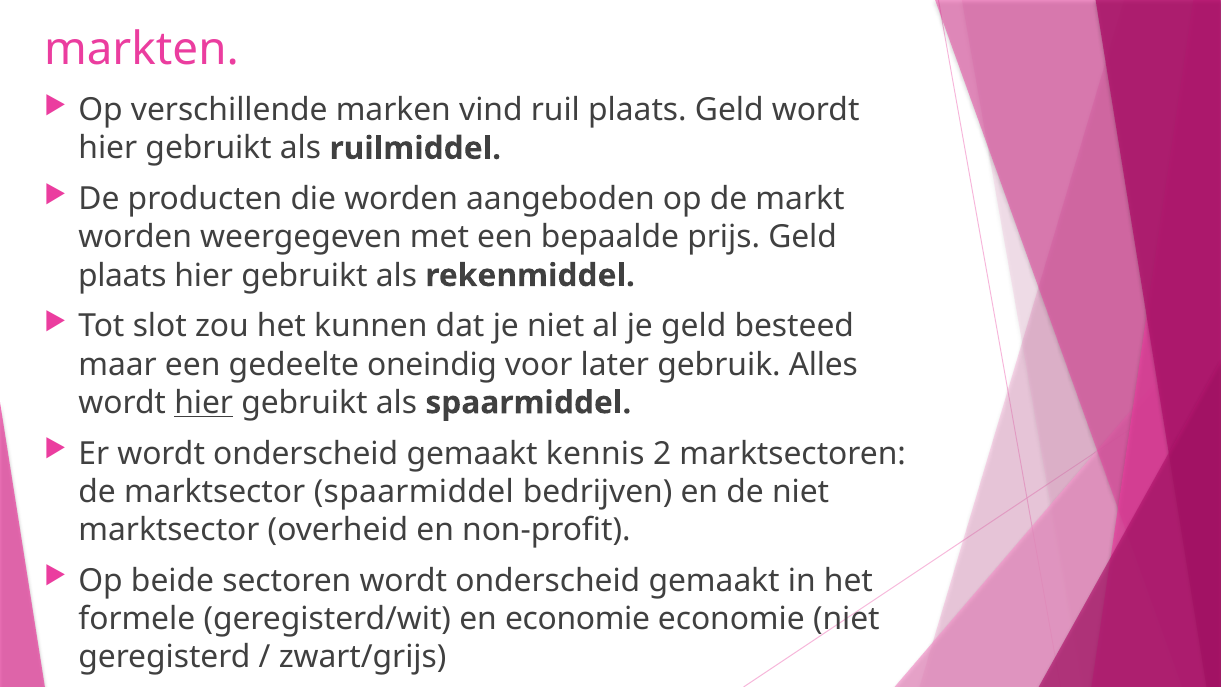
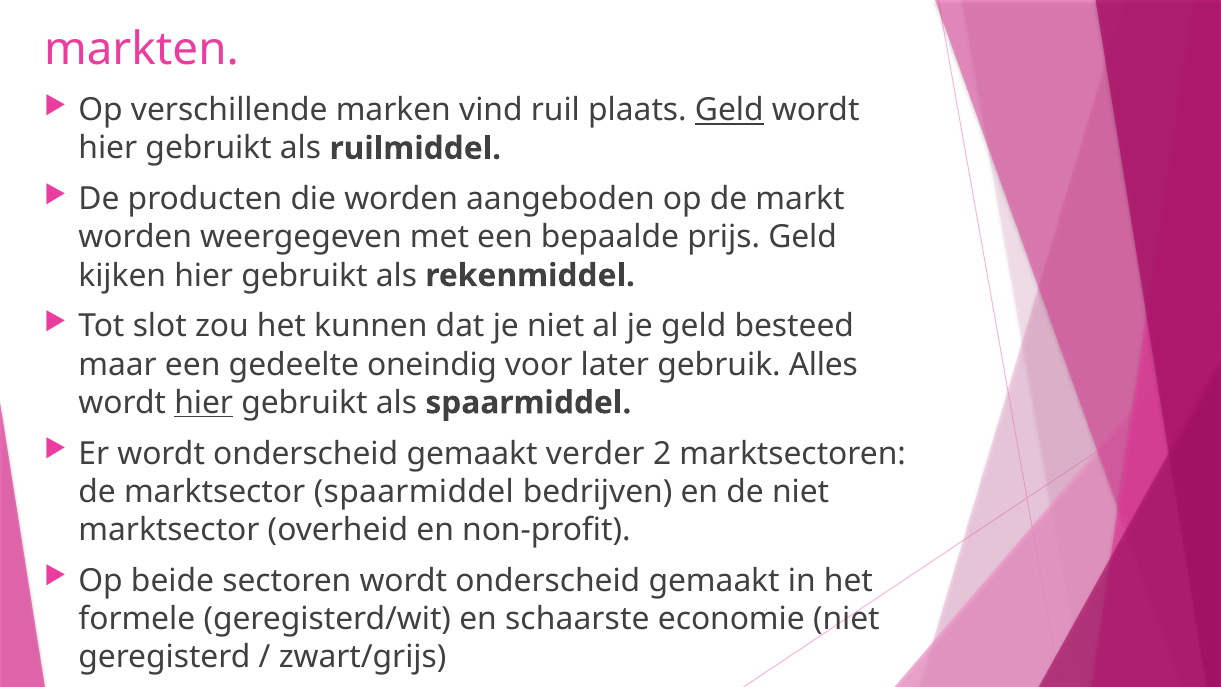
Geld at (729, 110) underline: none -> present
plaats at (122, 276): plaats -> kijken
kennis: kennis -> verder
en economie: economie -> schaarste
